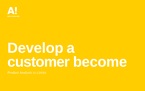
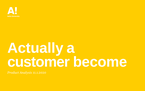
Develop: Develop -> Actually
